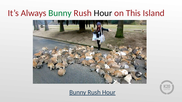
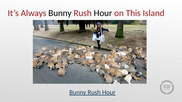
Bunny at (60, 13) colour: green -> black
